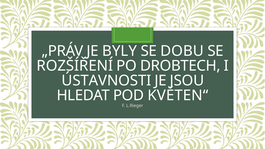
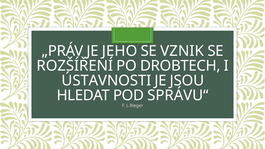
BYLY: BYLY -> JEHO
DOBU: DOBU -> VZNIK
KVĚTEN“: KVĚTEN“ -> SPRÁVU“
